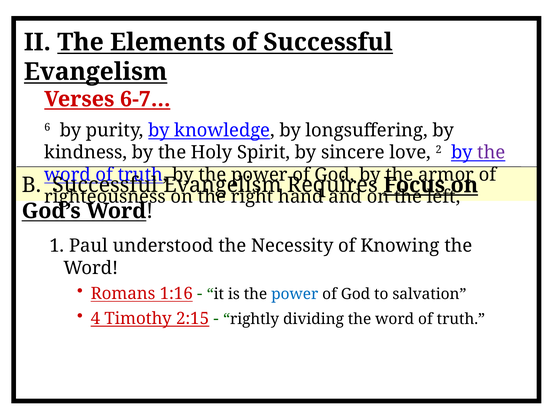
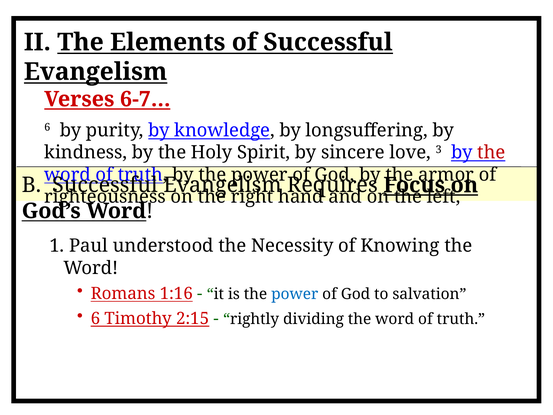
2: 2 -> 3
the at (491, 152) colour: purple -> red
4 at (95, 318): 4 -> 6
